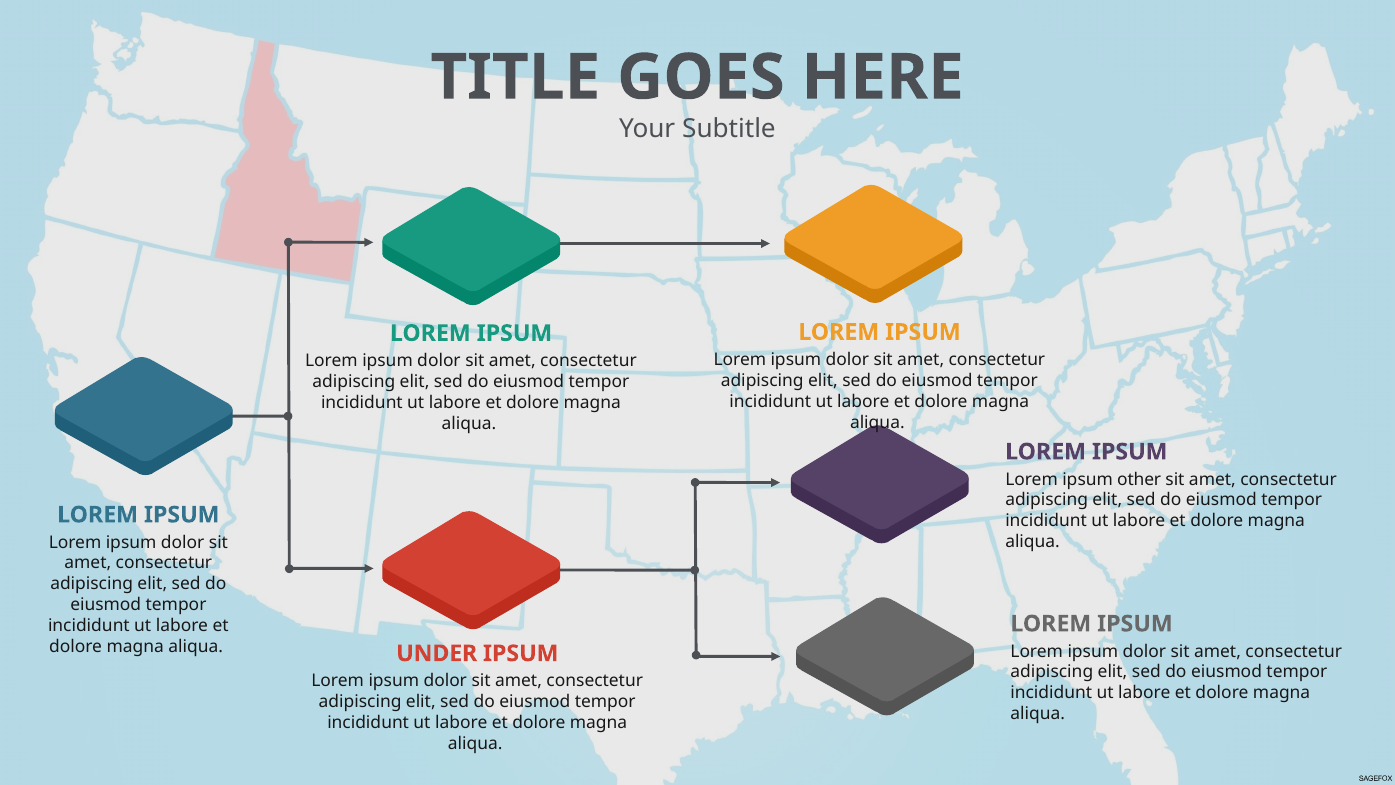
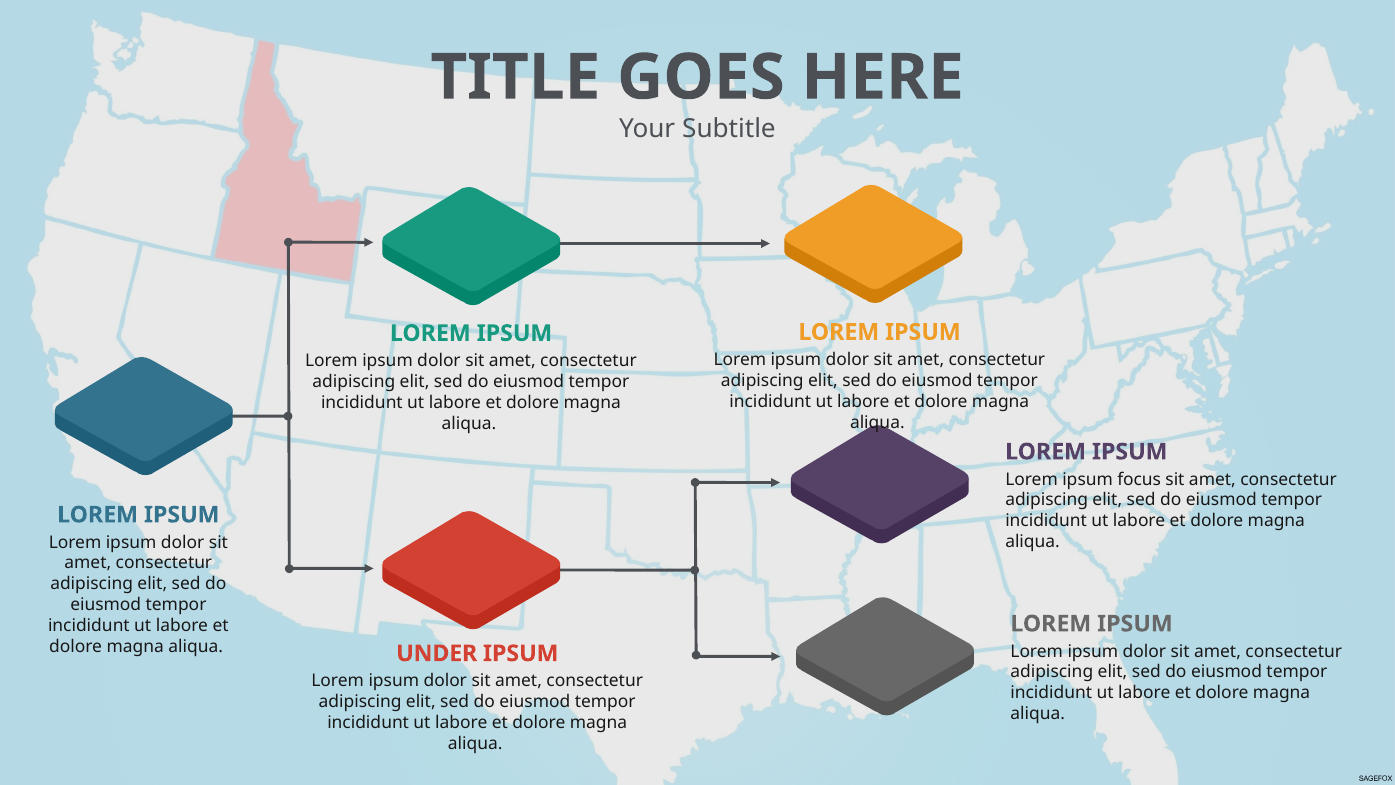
other: other -> focus
